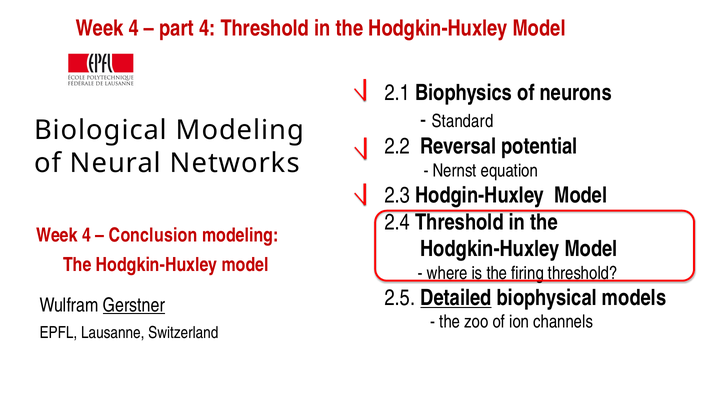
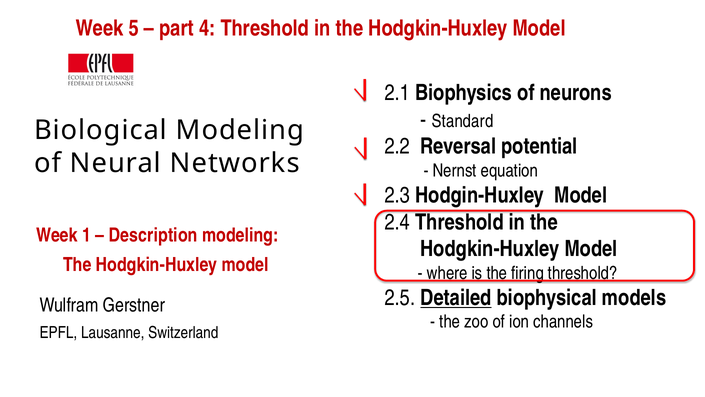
4 at (134, 29): 4 -> 5
4 at (87, 235): 4 -> 1
Conclusion: Conclusion -> Description
Gerstner underline: present -> none
